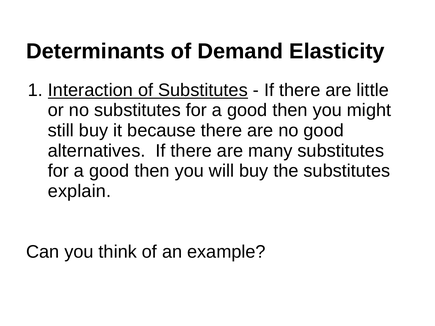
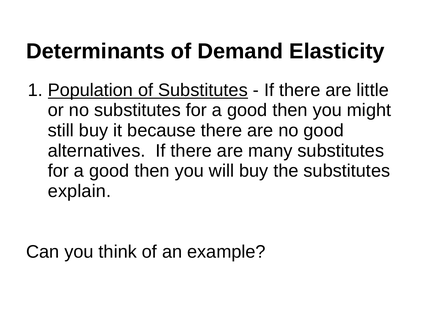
Interaction: Interaction -> Population
